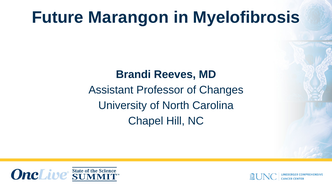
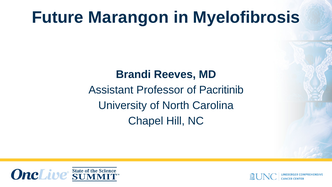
Changes: Changes -> Pacritinib
